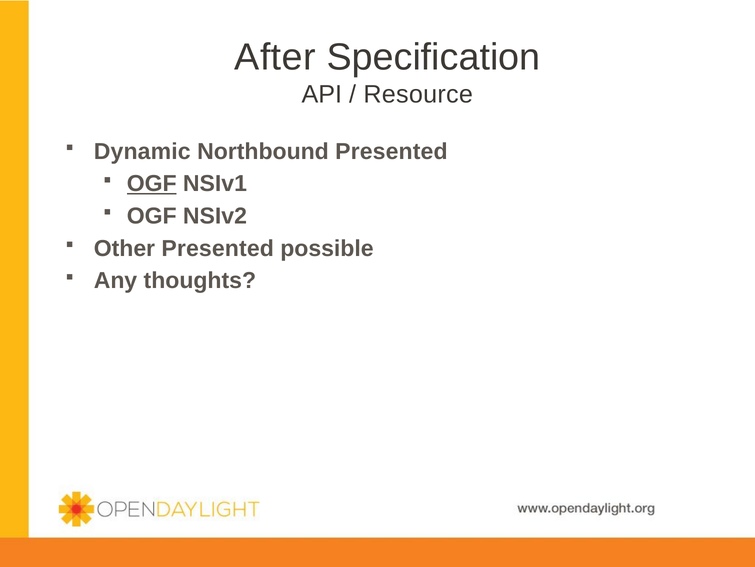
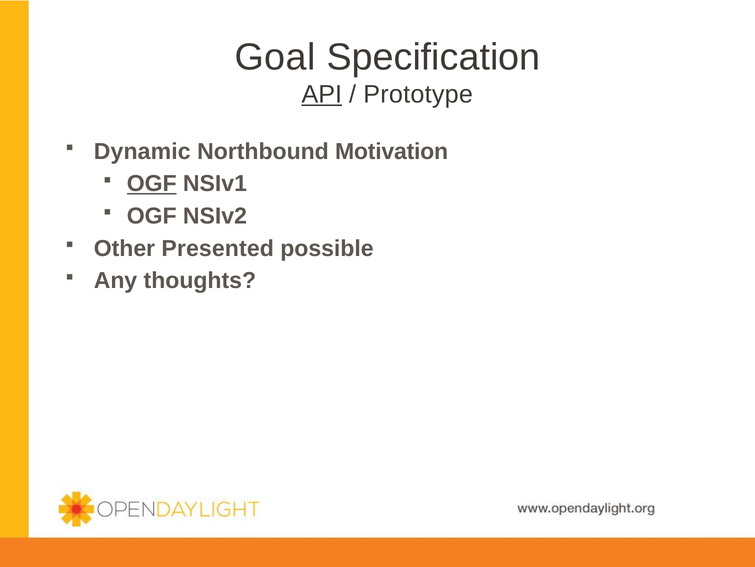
After: After -> Goal
API underline: none -> present
Resource: Resource -> Prototype
Northbound Presented: Presented -> Motivation
